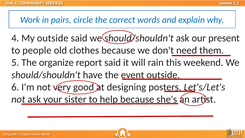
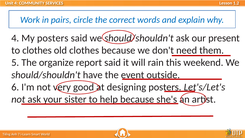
My outside: outside -> posters
to people: people -> clothes
